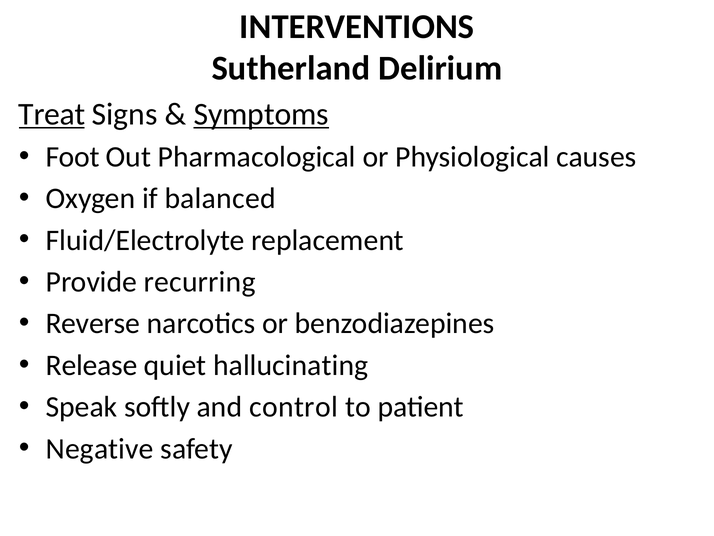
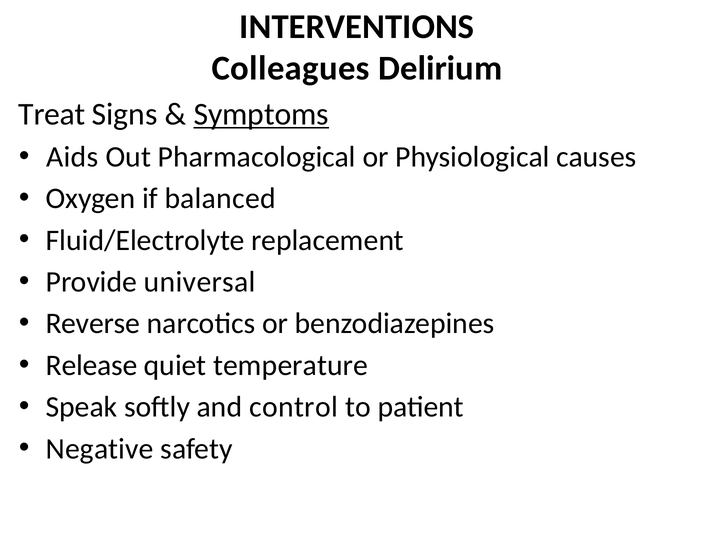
Sutherland: Sutherland -> Colleagues
Treat underline: present -> none
Foot: Foot -> Aids
recurring: recurring -> universal
hallucinating: hallucinating -> temperature
